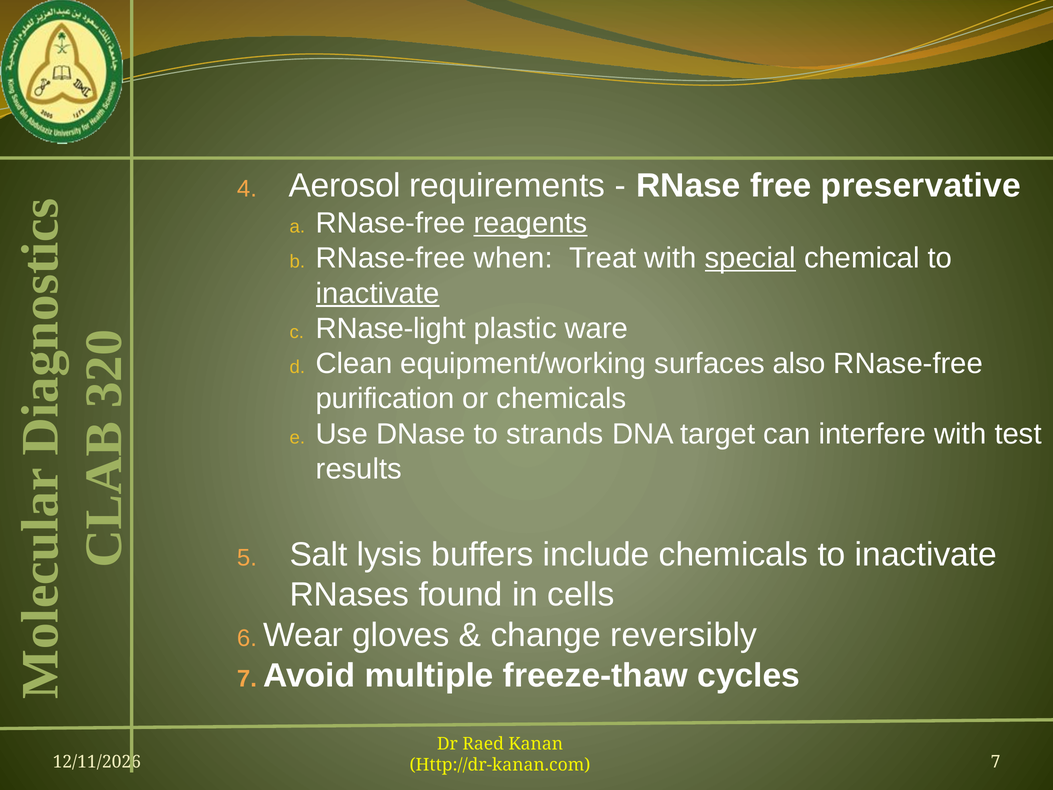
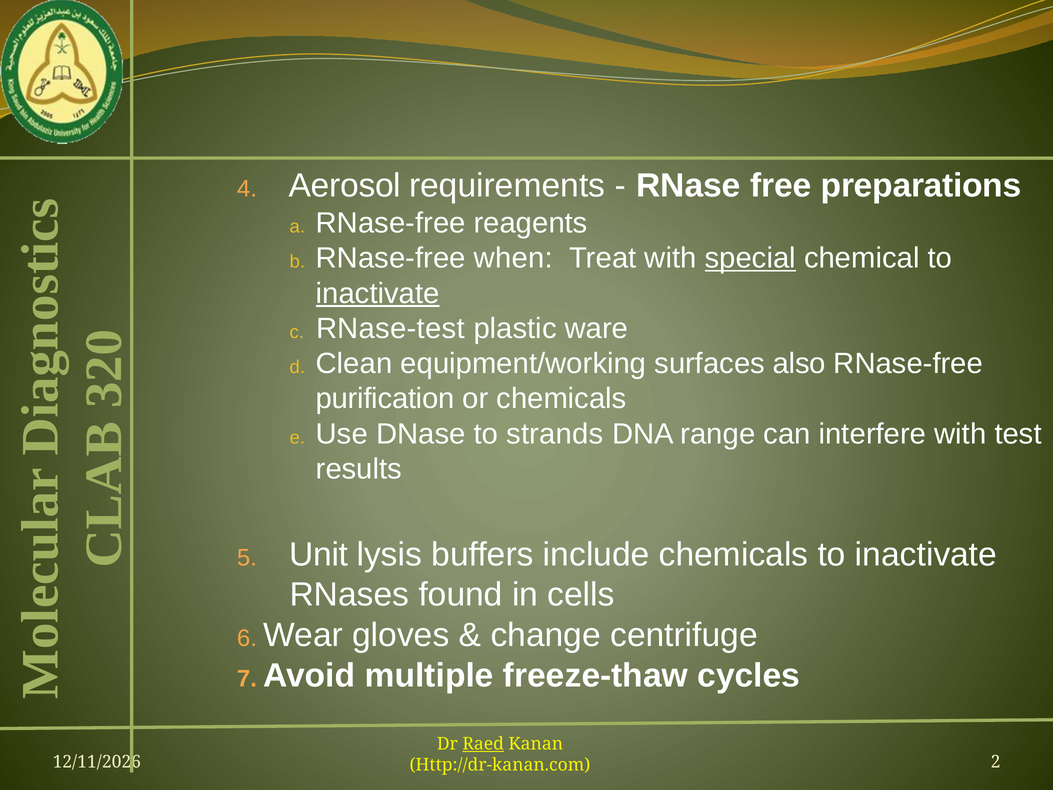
preservative: preservative -> preparations
reagents underline: present -> none
RNase-light: RNase-light -> RNase-test
target: target -> range
Salt: Salt -> Unit
reversibly: reversibly -> centrifuge
Raed underline: none -> present
7 at (996, 762): 7 -> 2
